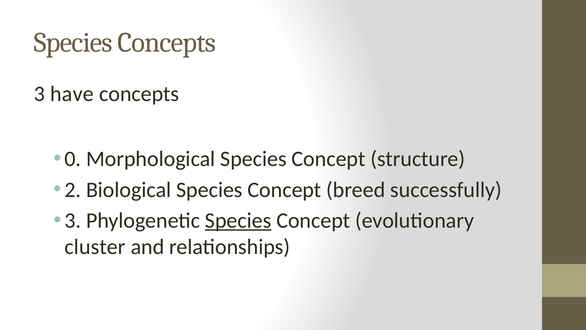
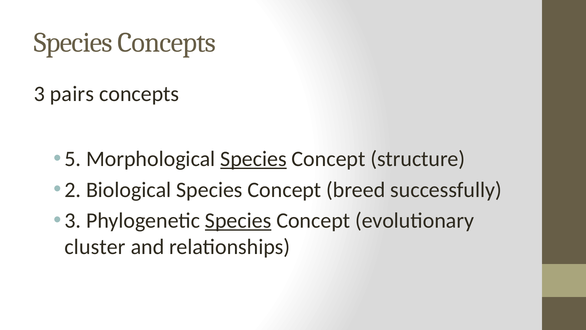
have: have -> pairs
0: 0 -> 5
Species at (253, 159) underline: none -> present
